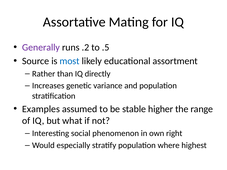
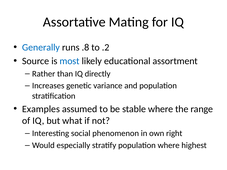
Generally colour: purple -> blue
.2: .2 -> .8
.5: .5 -> .2
stable higher: higher -> where
